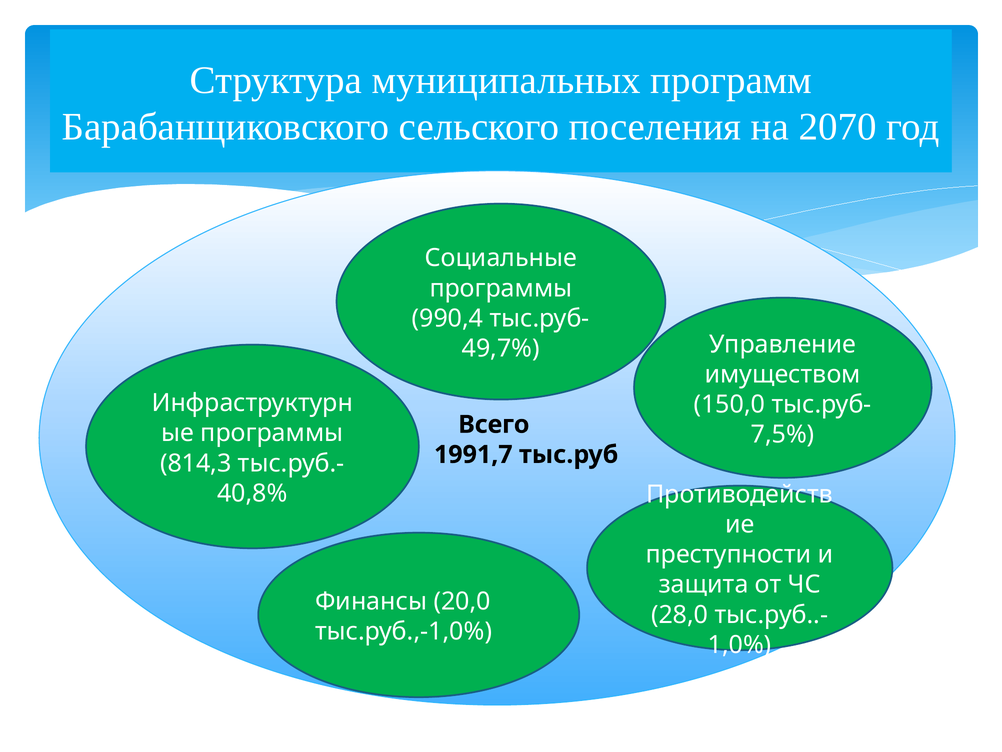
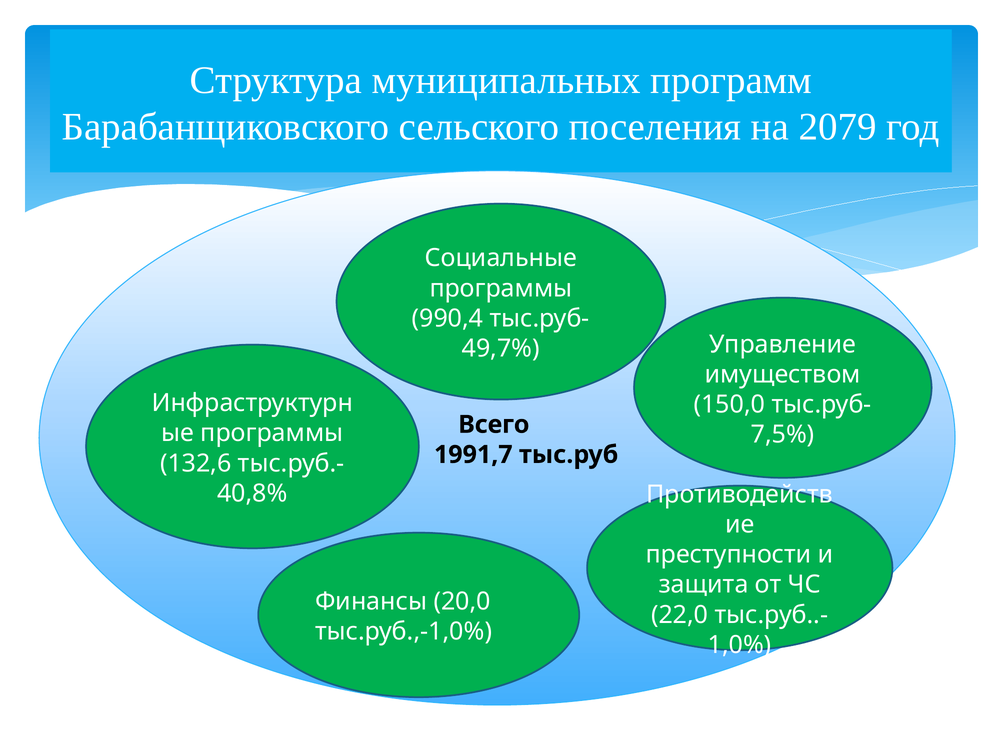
2070: 2070 -> 2079
814,3: 814,3 -> 132,6
28,0: 28,0 -> 22,0
